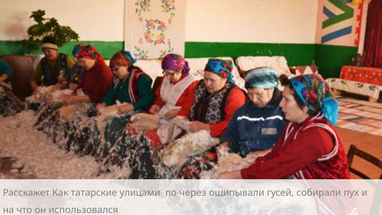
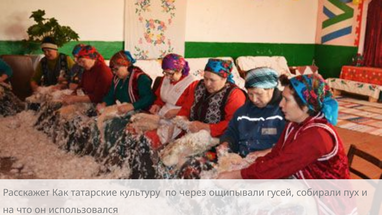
улицами: улицами -> культуру
